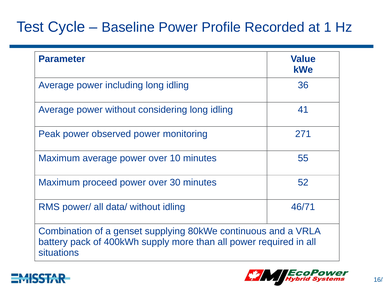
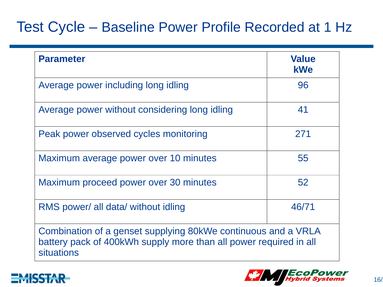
36: 36 -> 96
observed power: power -> cycles
